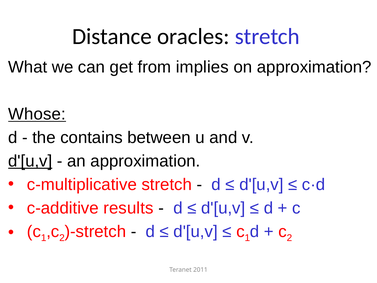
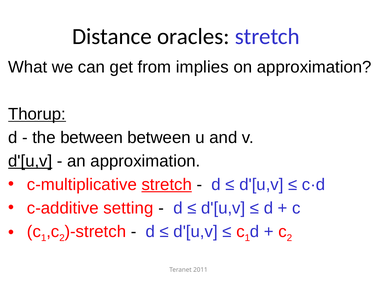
Whose: Whose -> Thorup
the contains: contains -> between
stretch at (167, 184) underline: none -> present
results: results -> setting
